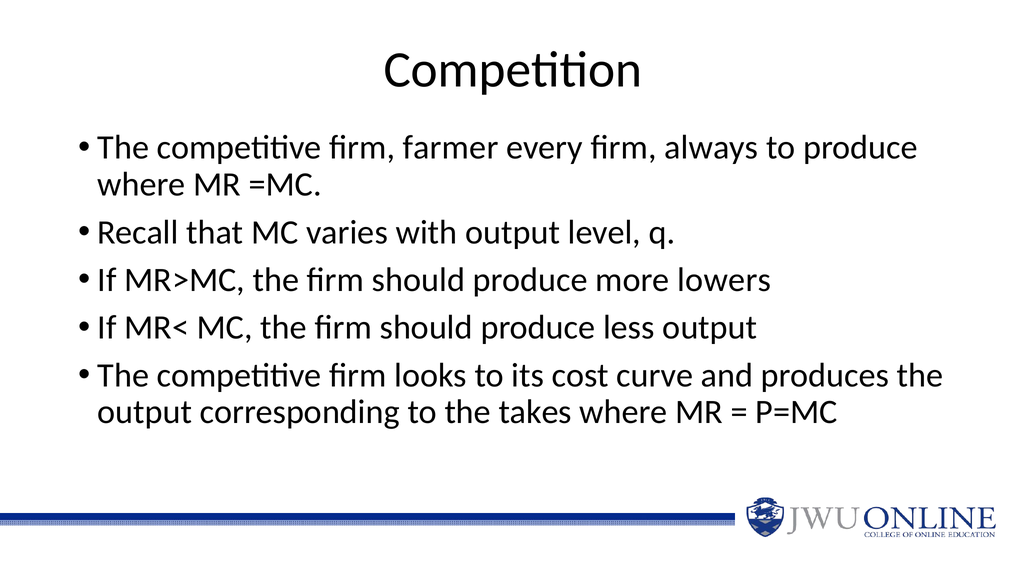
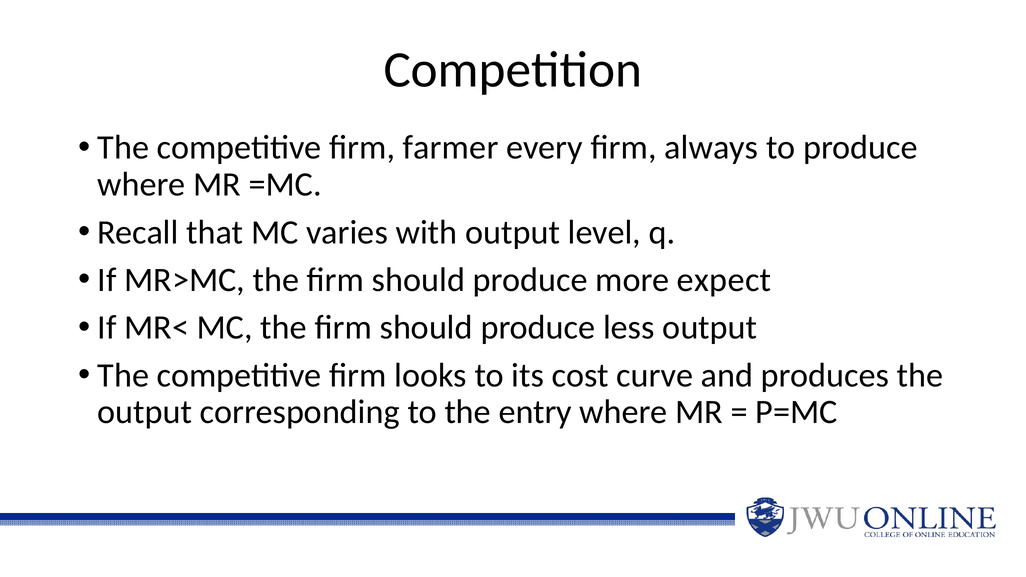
lowers: lowers -> expect
takes: takes -> entry
